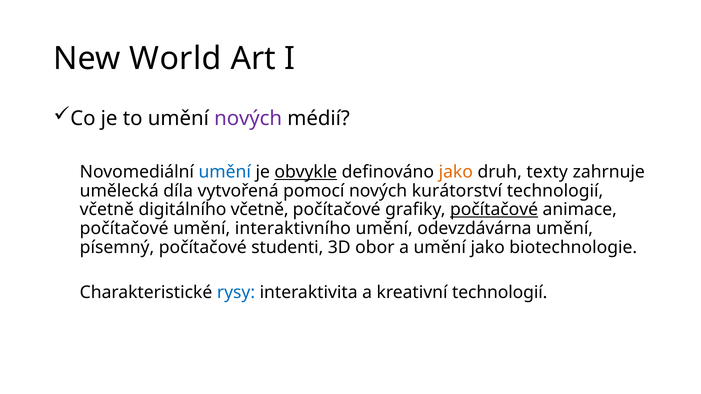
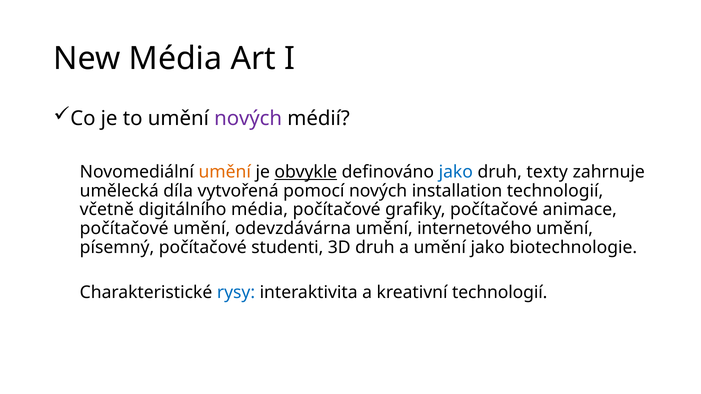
New World: World -> Média
umění at (225, 172) colour: blue -> orange
jako at (456, 172) colour: orange -> blue
kurátorství: kurátorství -> installation
digitálního včetně: včetně -> média
počítačové at (494, 210) underline: present -> none
interaktivního: interaktivního -> odevzdávárna
odevzdávárna: odevzdávárna -> internetového
3D obor: obor -> druh
